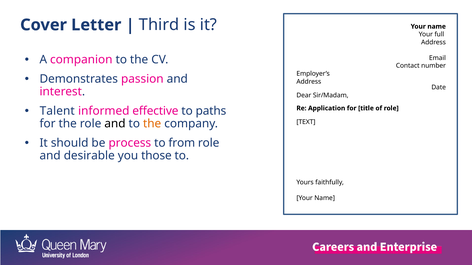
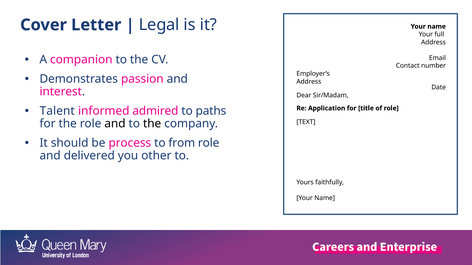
Third: Third -> Legal
effective: effective -> admired
the at (152, 124) colour: orange -> black
desirable: desirable -> delivered
those: those -> other
